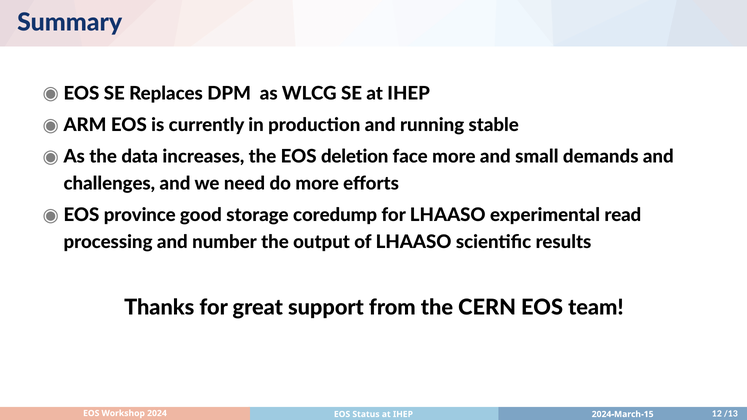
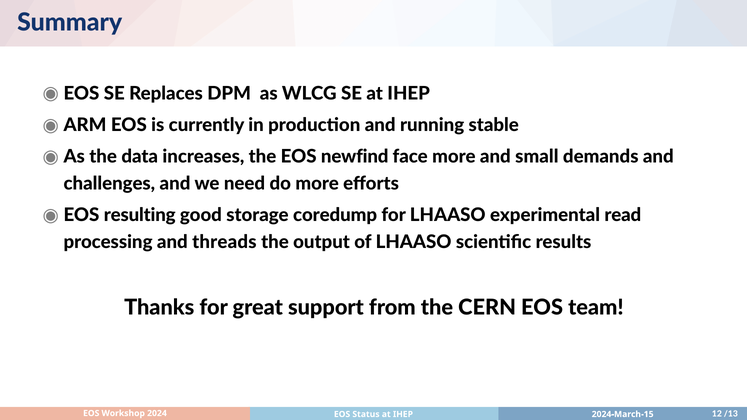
deletion: deletion -> newfind
province: province -> resulting
number: number -> threads
